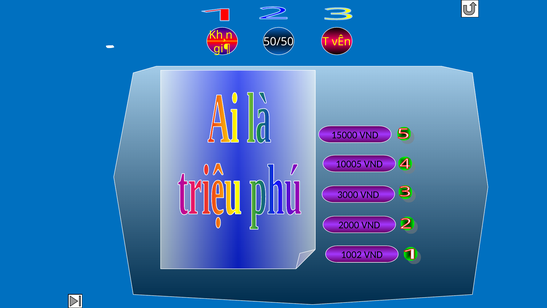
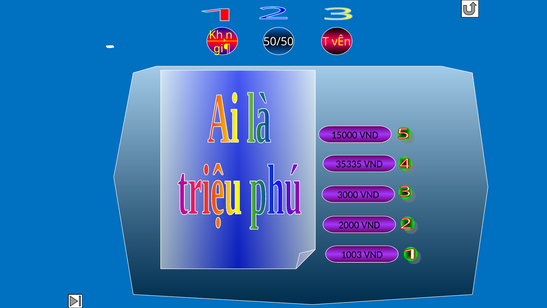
10005: 10005 -> 35335
1002: 1002 -> 1003
